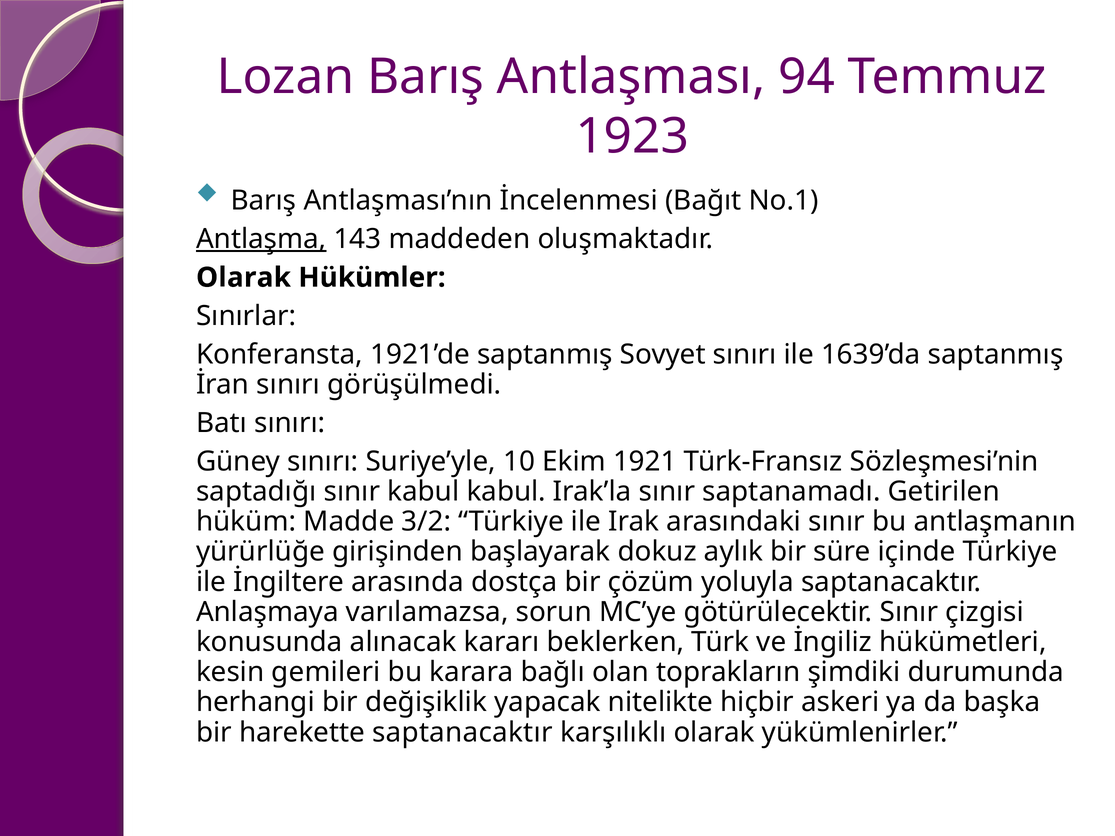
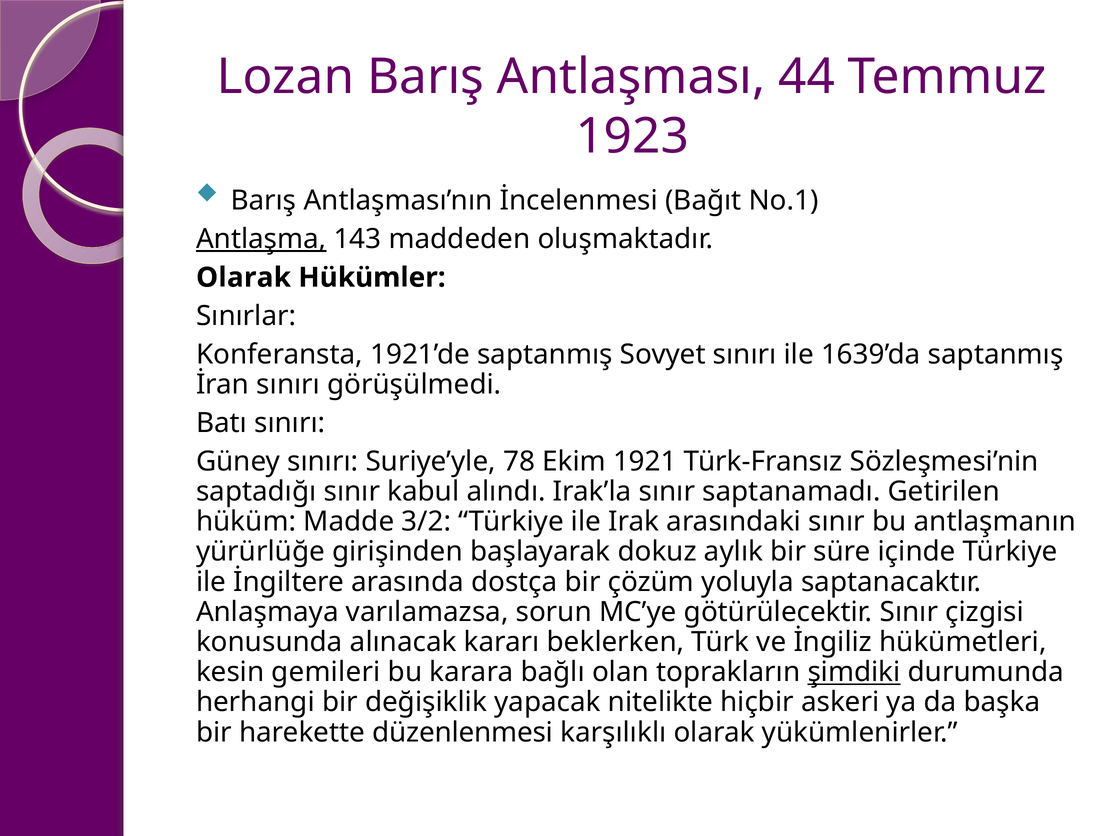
94: 94 -> 44
10: 10 -> 78
kabul kabul: kabul -> alındı
şimdiki underline: none -> present
harekette saptanacaktır: saptanacaktır -> düzenlenmesi
